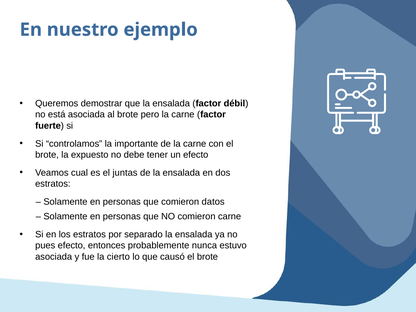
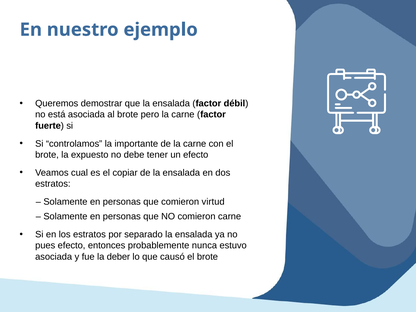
juntas: juntas -> copiar
datos: datos -> virtud
cierto: cierto -> deber
